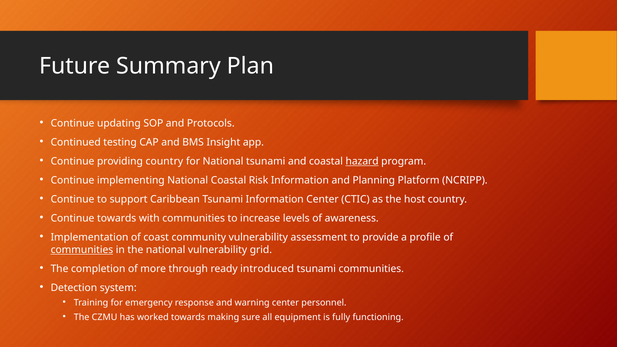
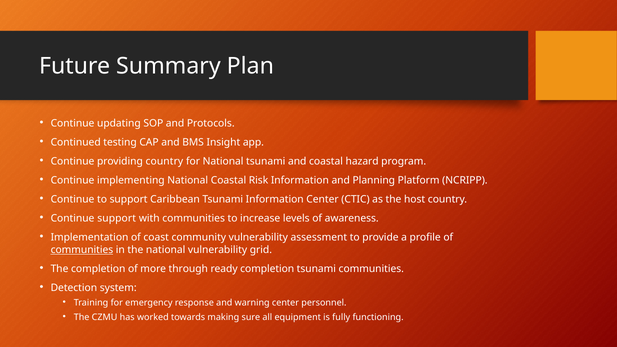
hazard underline: present -> none
Continue towards: towards -> support
ready introduced: introduced -> completion
